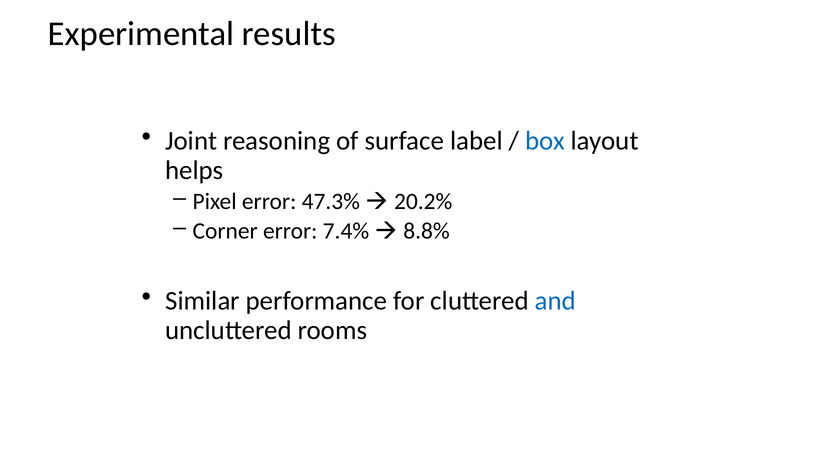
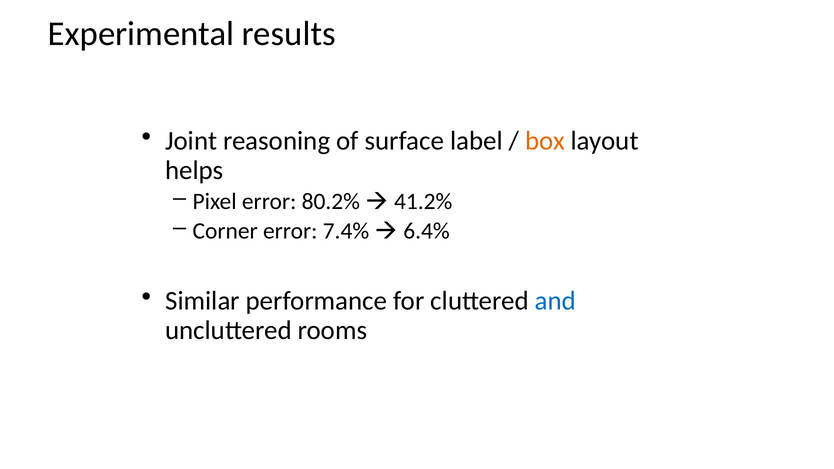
box colour: blue -> orange
47.3%: 47.3% -> 80.2%
20.2%: 20.2% -> 41.2%
8.8%: 8.8% -> 6.4%
